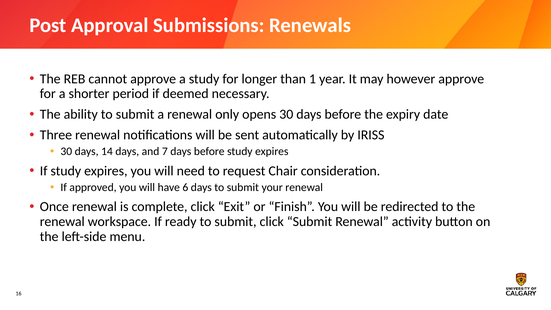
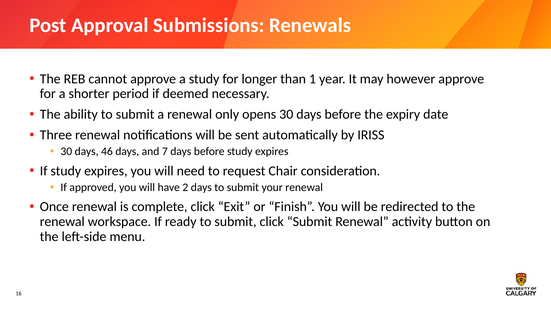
14: 14 -> 46
6: 6 -> 2
